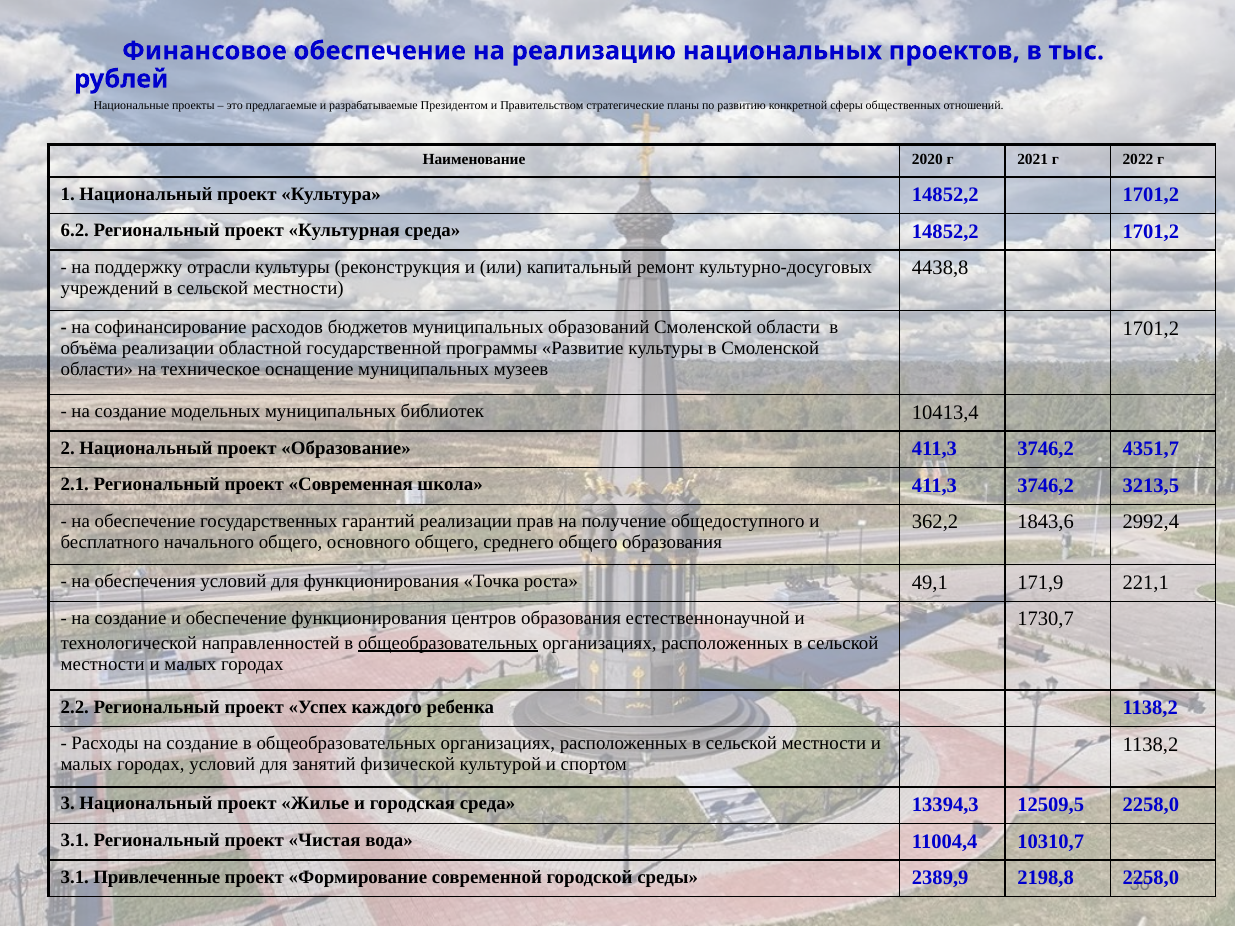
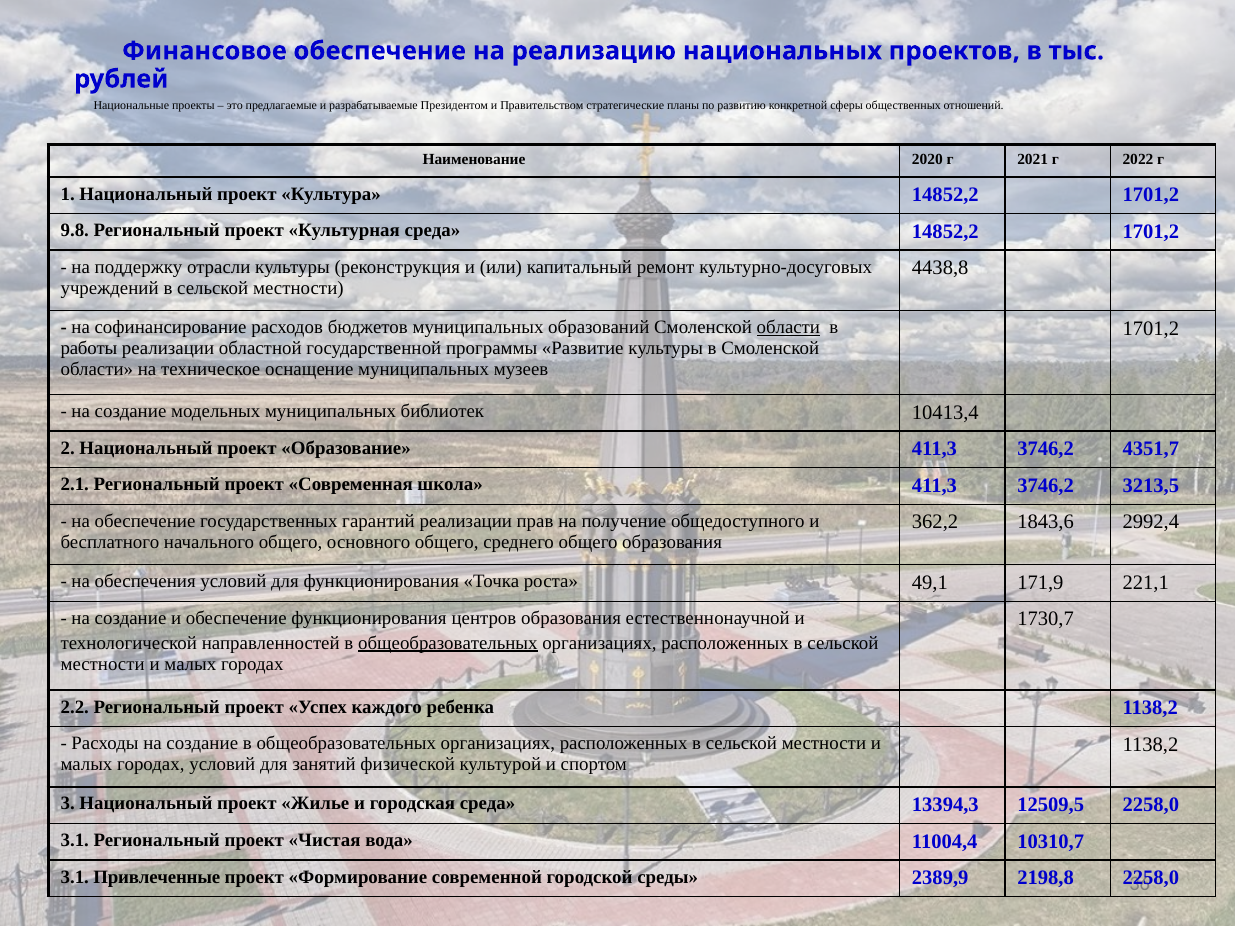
6.2: 6.2 -> 9.8
области at (788, 327) underline: none -> present
объёма: объёма -> работы
